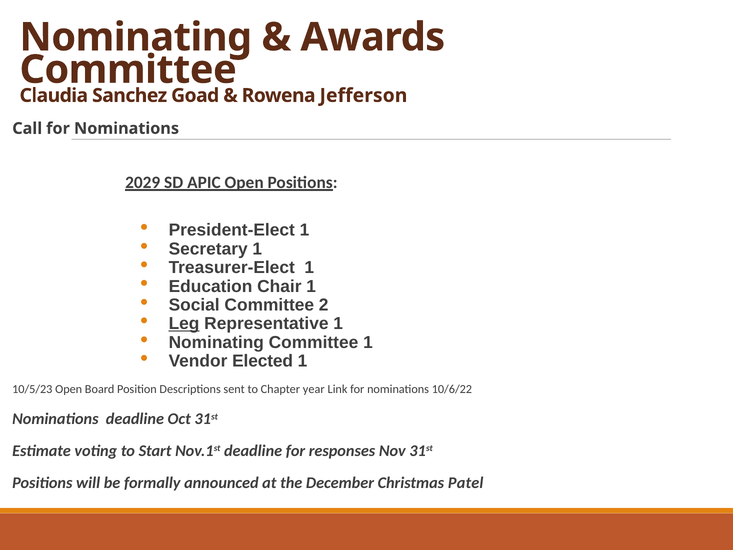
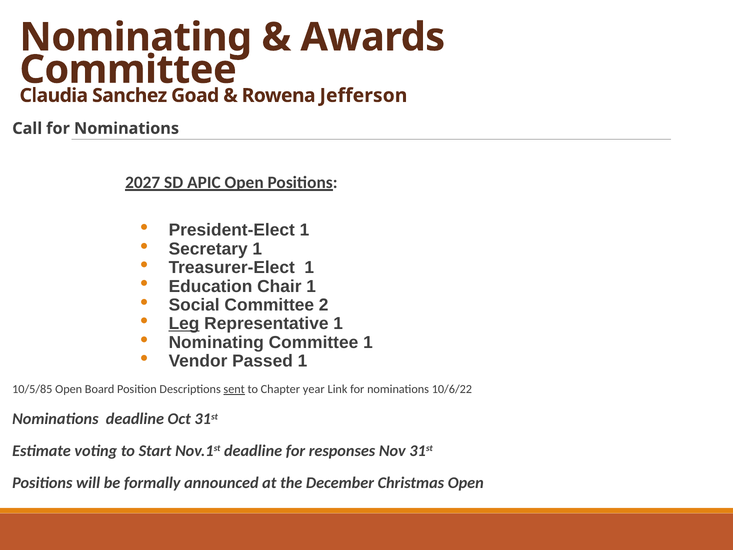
2029: 2029 -> 2027
Elected: Elected -> Passed
10/5/23: 10/5/23 -> 10/5/85
sent underline: none -> present
Christmas Patel: Patel -> Open
